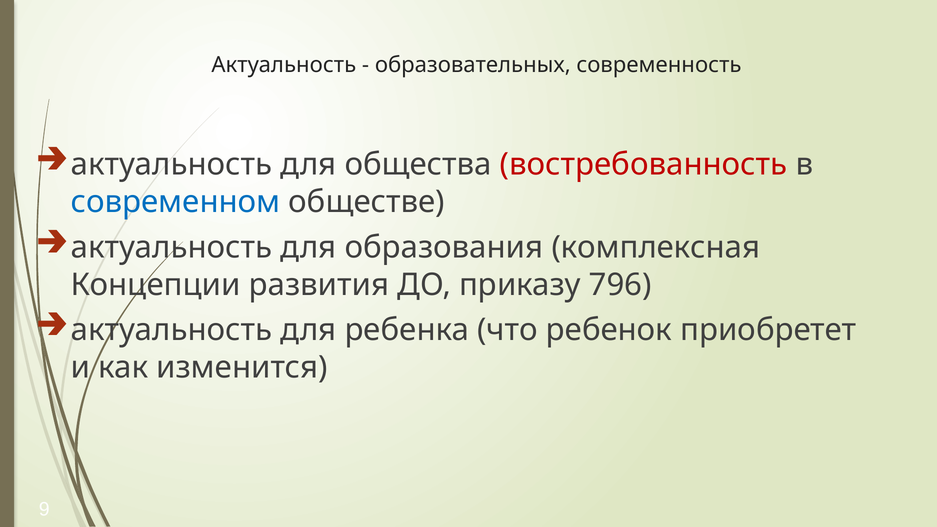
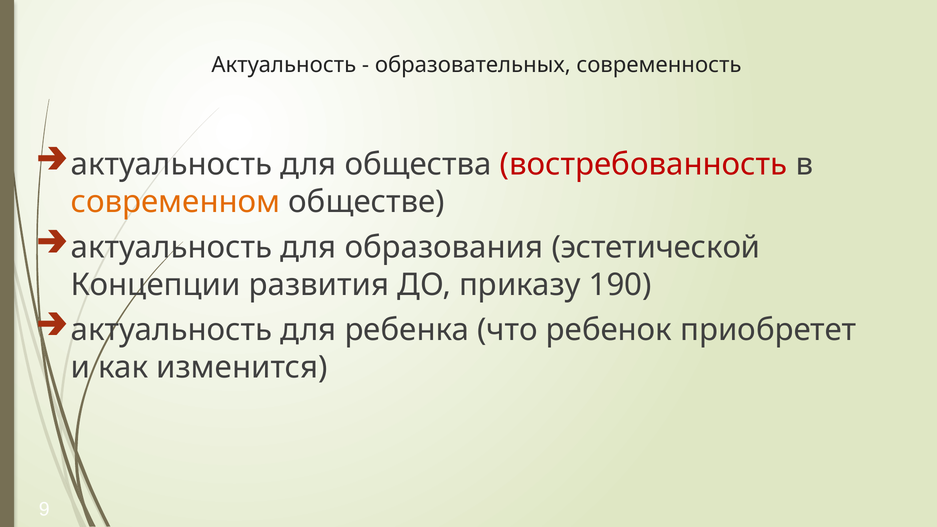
современном colour: blue -> orange
комплексная: комплексная -> эстетической
796: 796 -> 190
